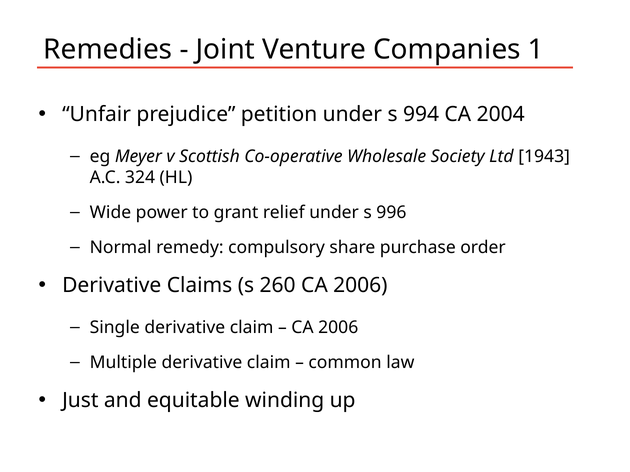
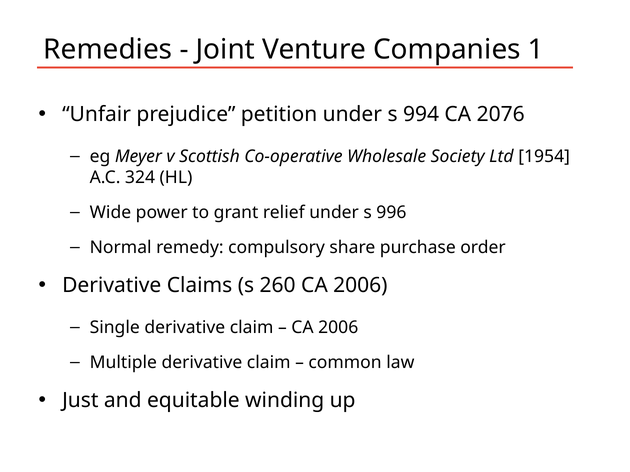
2004: 2004 -> 2076
1943: 1943 -> 1954
